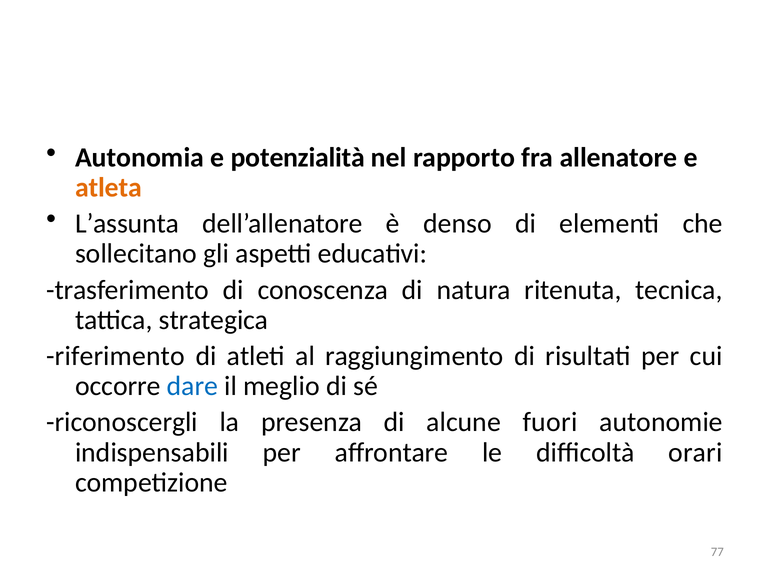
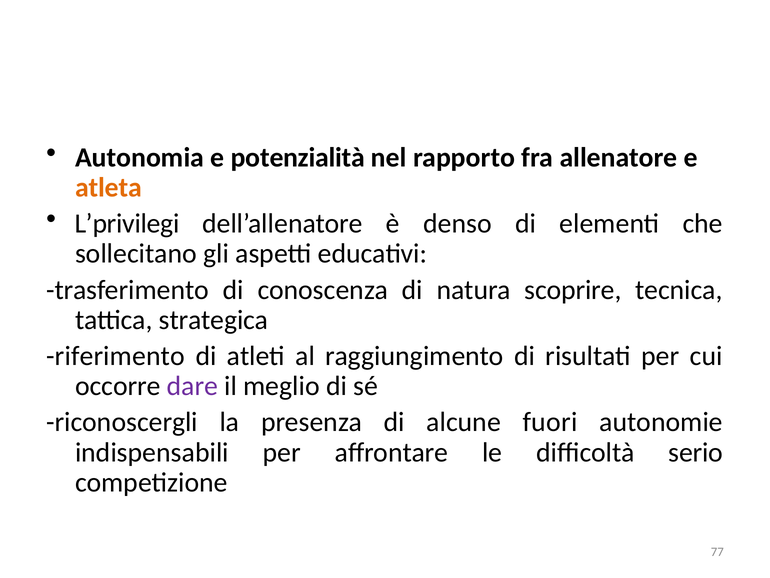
L’assunta: L’assunta -> L’privilegi
ritenuta: ritenuta -> scoprire
dare colour: blue -> purple
orari: orari -> serio
